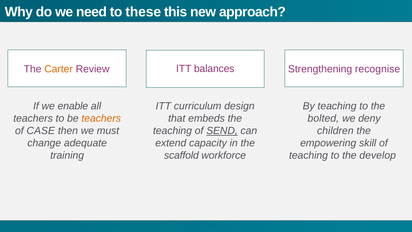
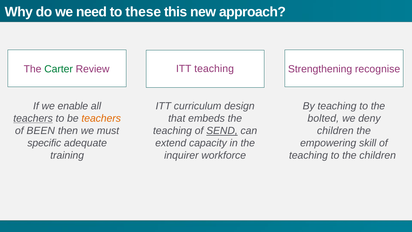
Carter colour: orange -> green
ITT balances: balances -> teaching
teachers at (33, 118) underline: none -> present
CASE: CASE -> BEEN
change: change -> specific
scaffold: scaffold -> inquirer
the develop: develop -> children
